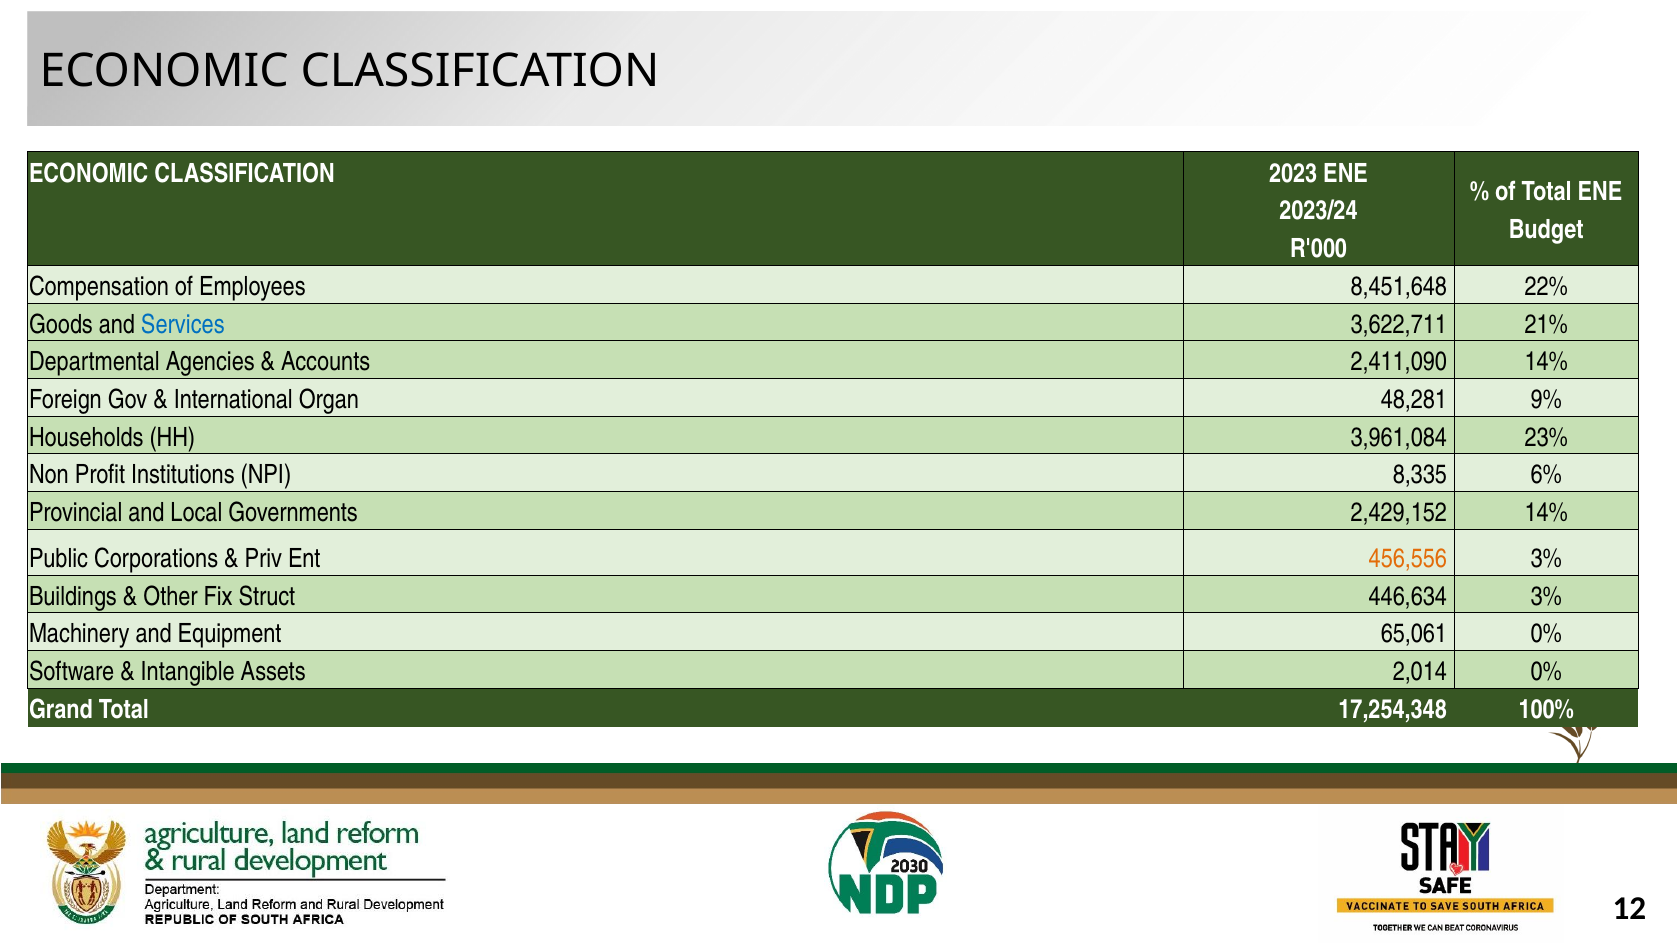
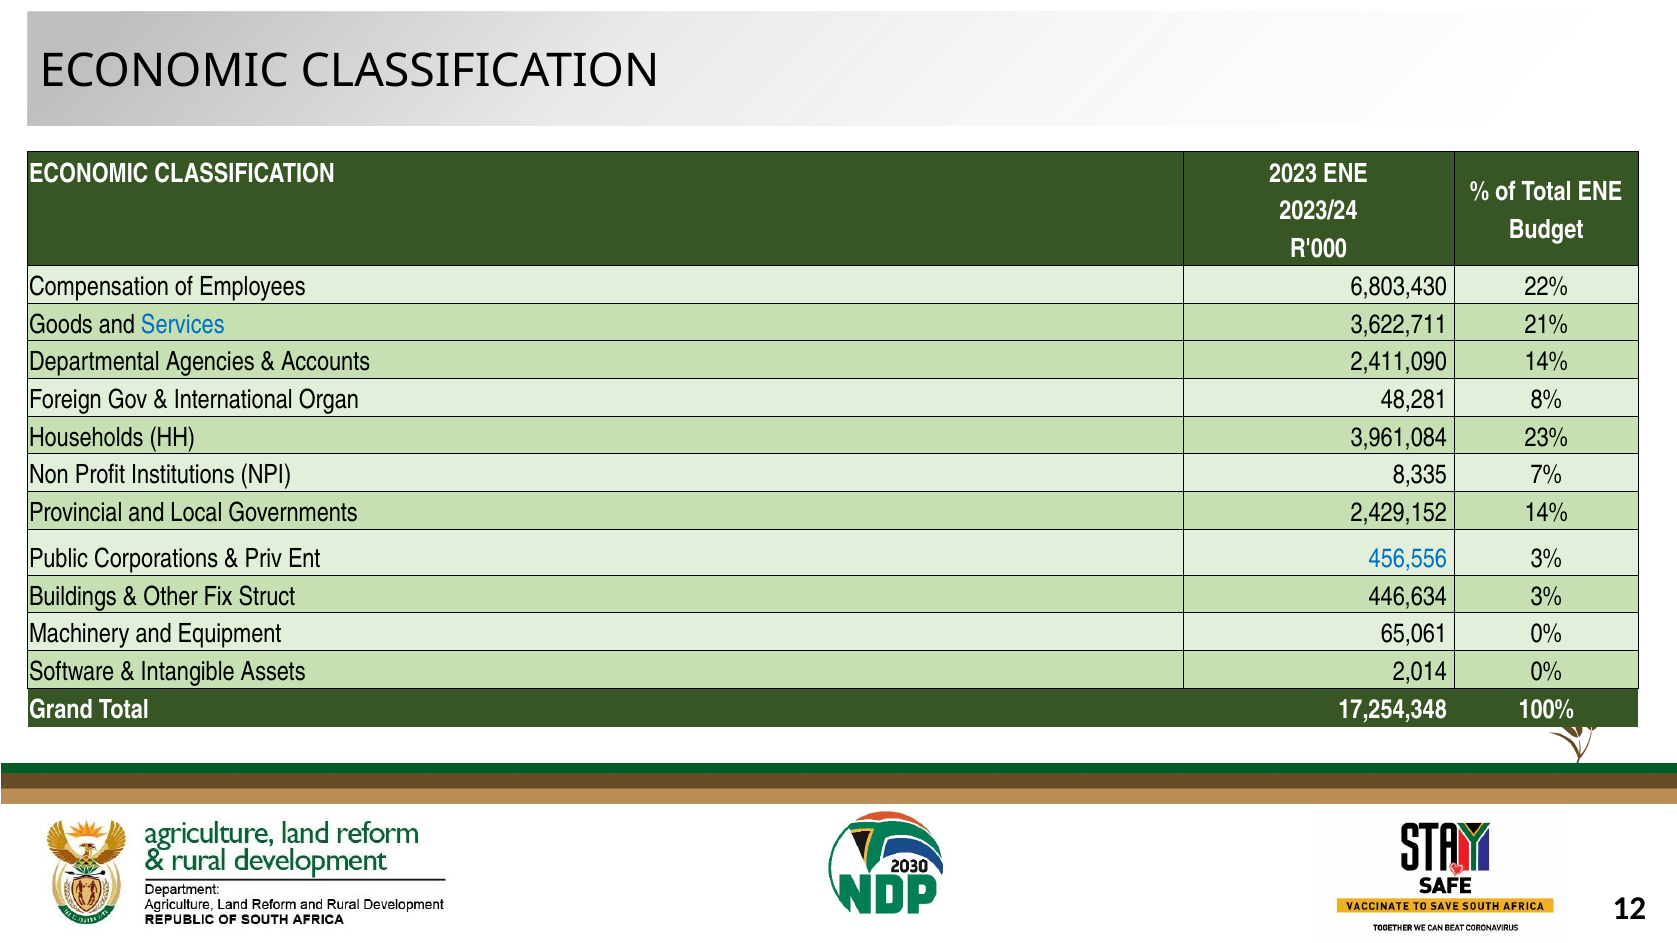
8,451,648: 8,451,648 -> 6,803,430
9%: 9% -> 8%
6%: 6% -> 7%
456,556 colour: orange -> blue
